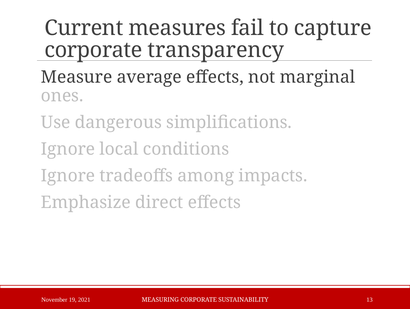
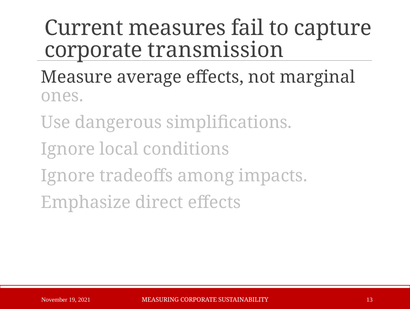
transparency: transparency -> transmission
